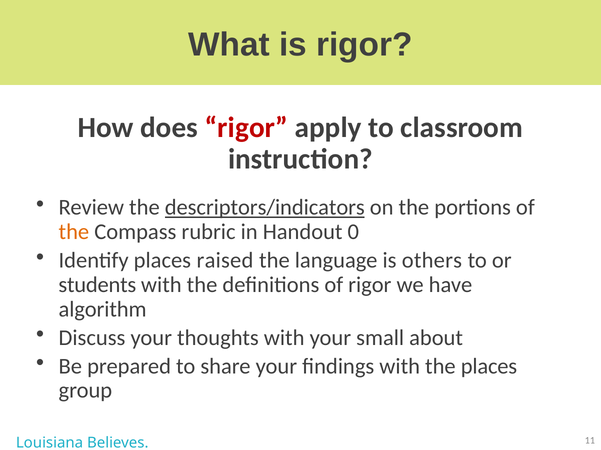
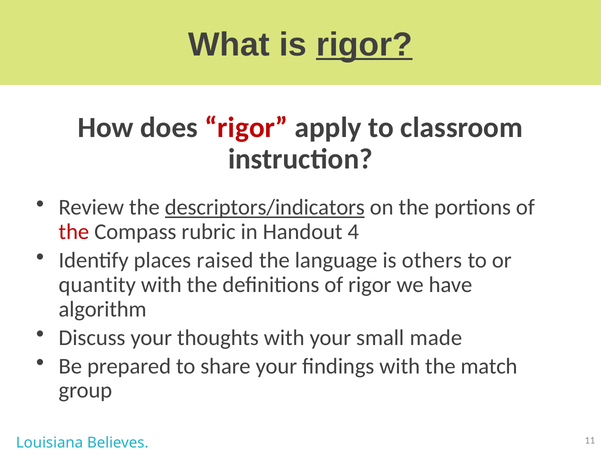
rigor at (364, 45) underline: none -> present
the at (74, 232) colour: orange -> red
0: 0 -> 4
students: students -> quantity
about: about -> made
the places: places -> match
